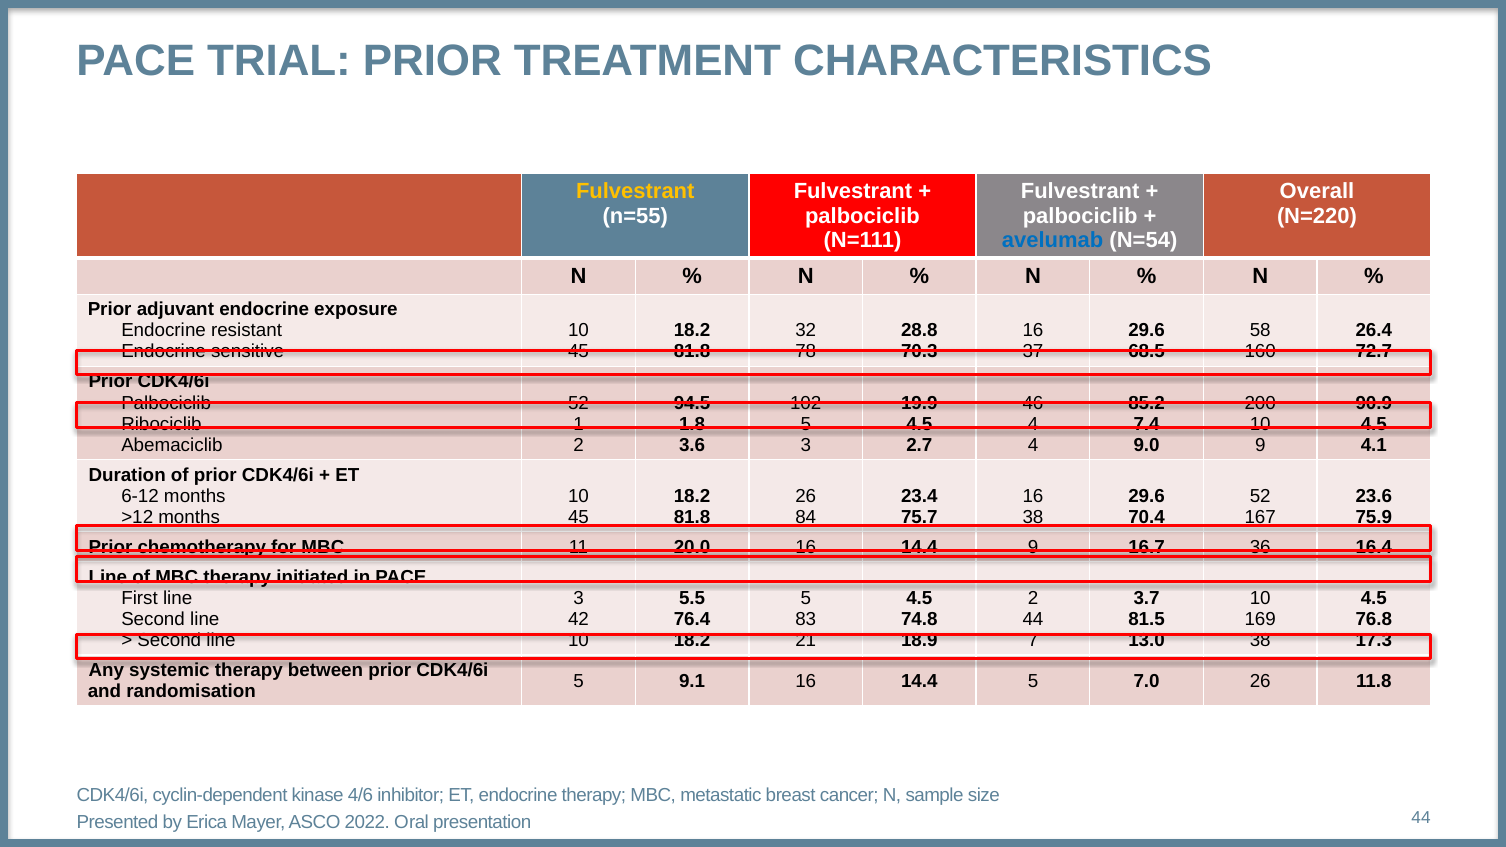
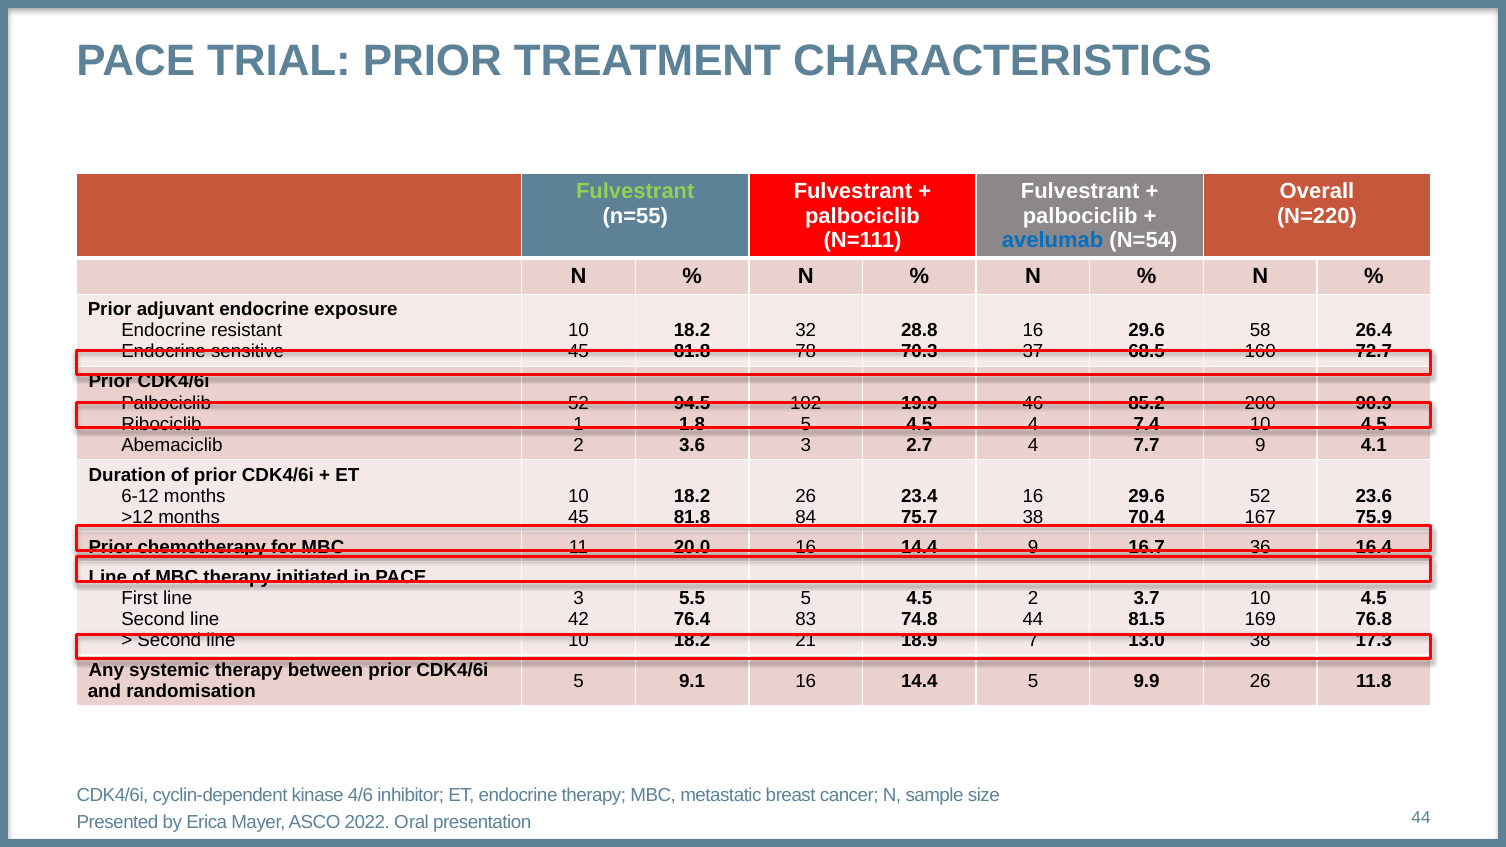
Fulvestrant at (635, 191) colour: yellow -> light green
9.0: 9.0 -> 7.7
7.0: 7.0 -> 9.9
